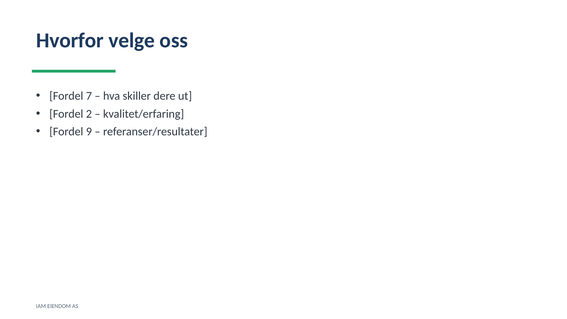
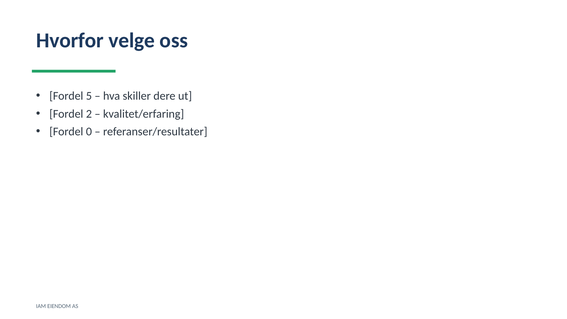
7: 7 -> 5
9: 9 -> 0
